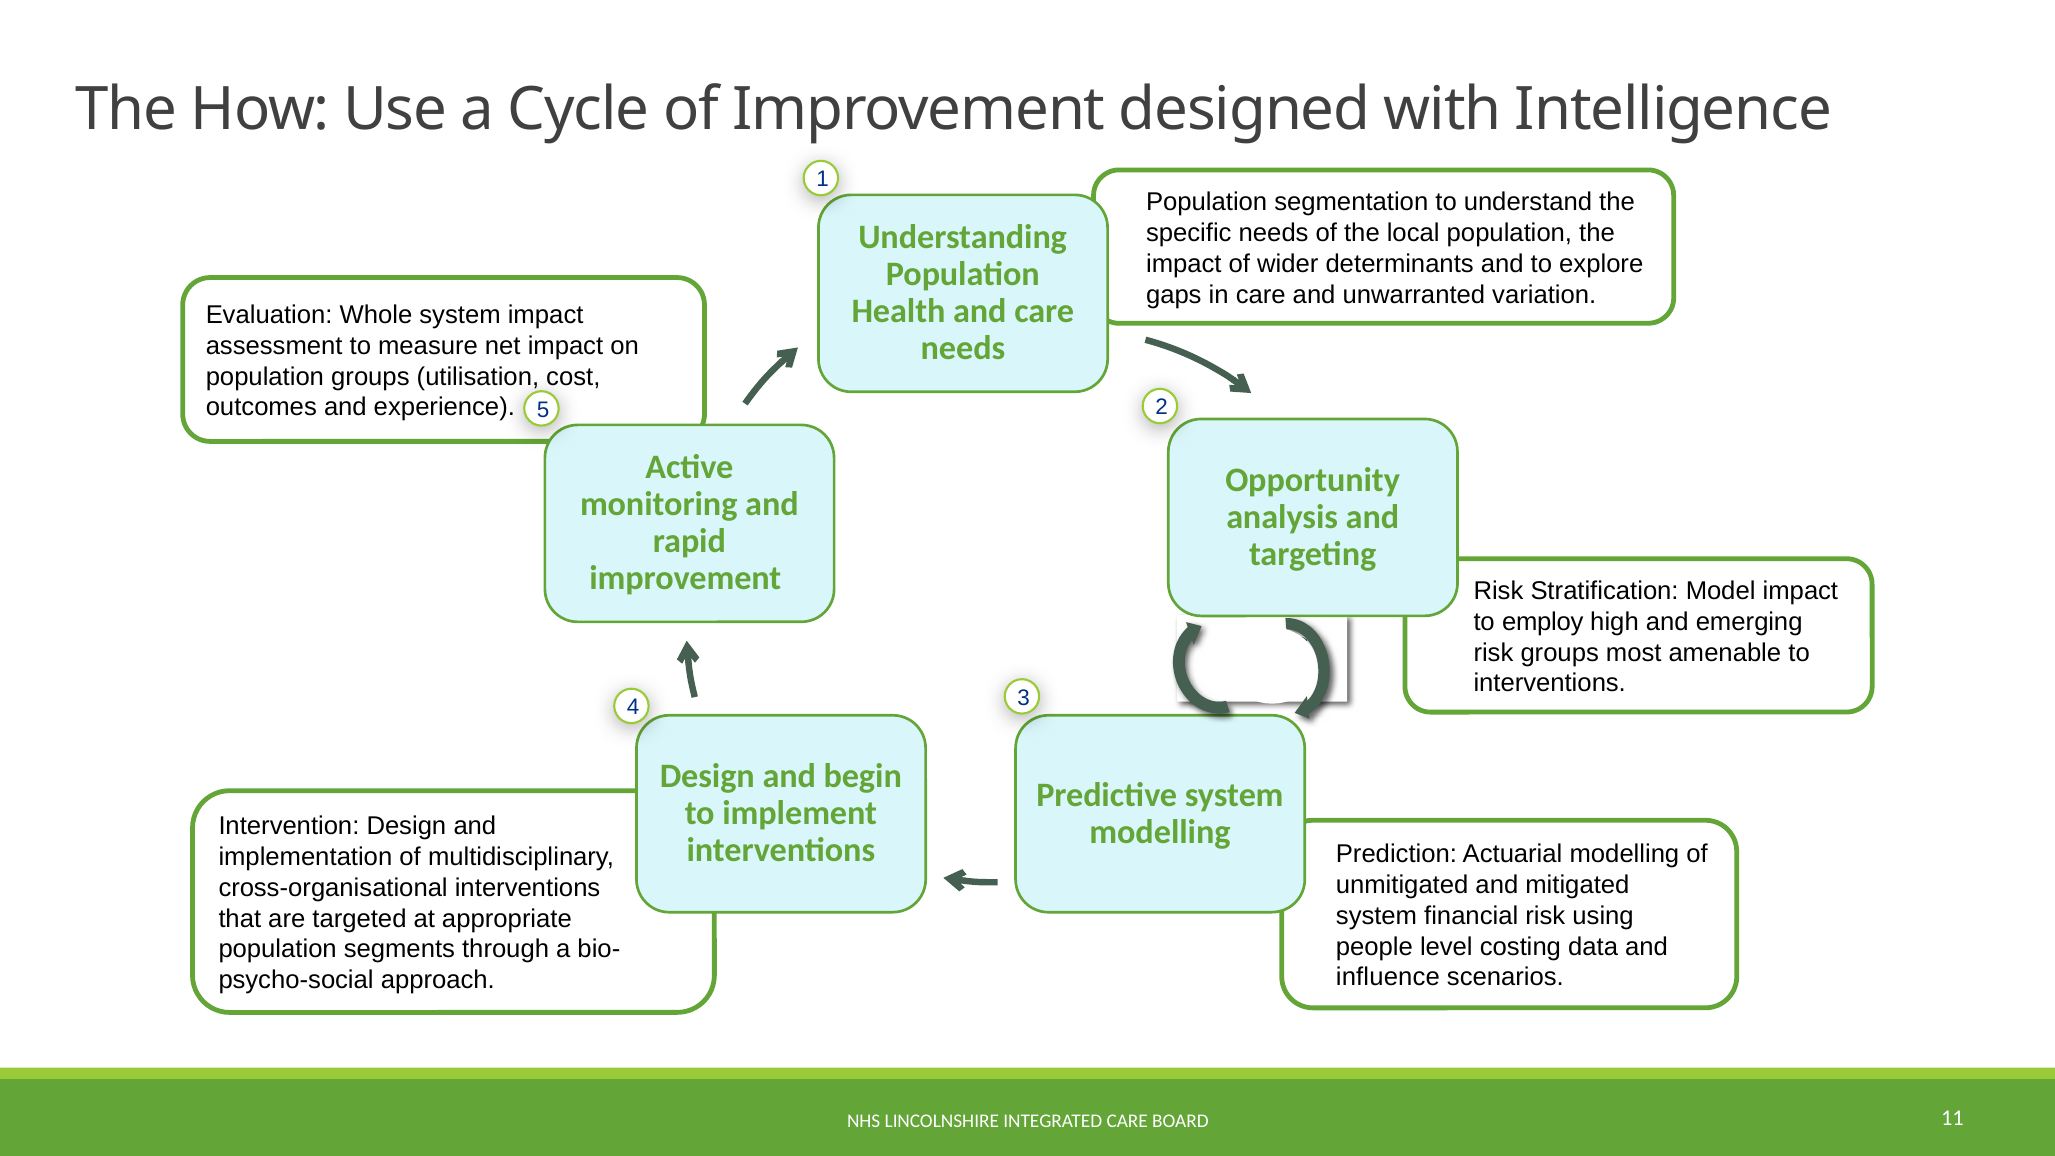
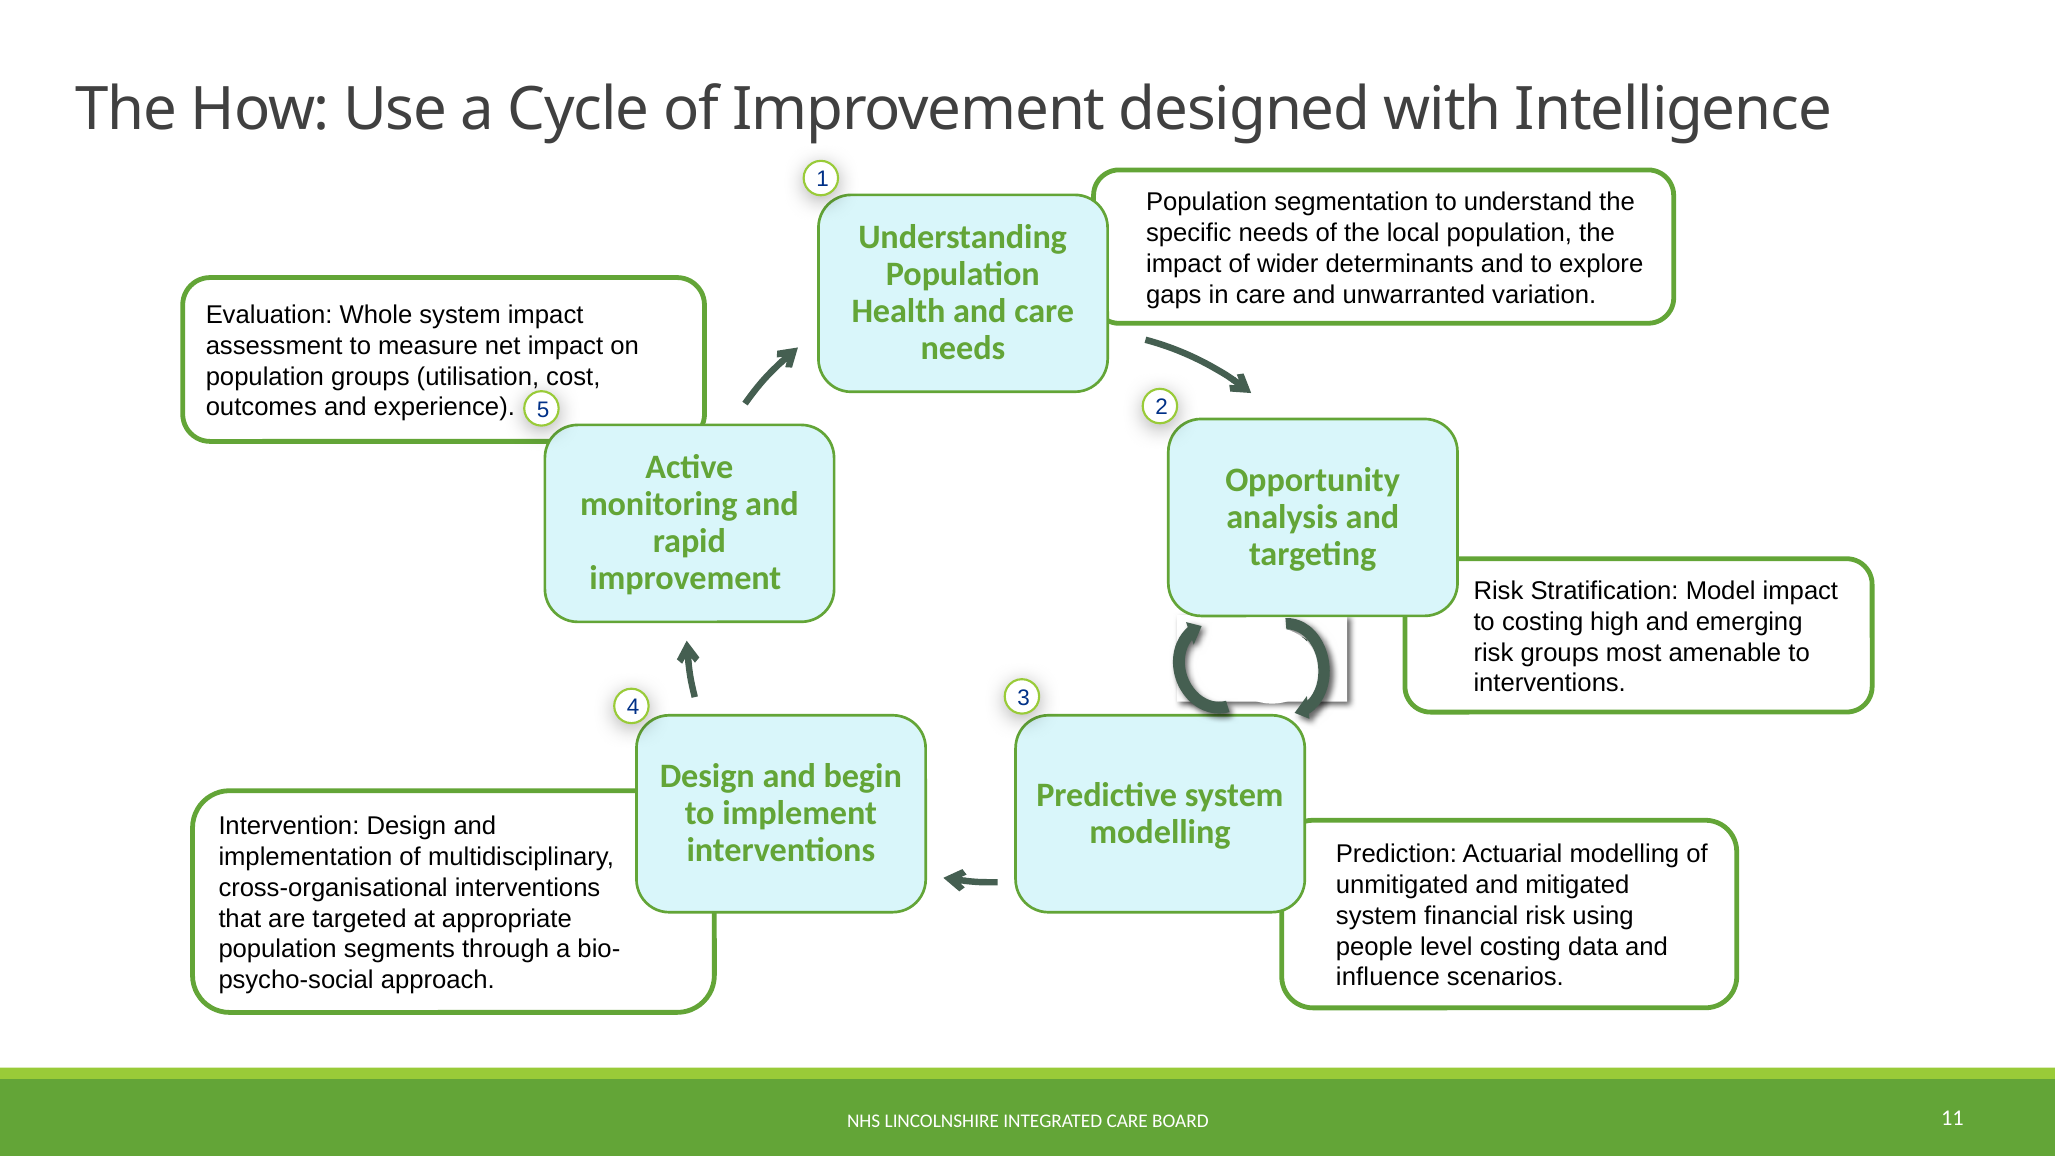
to employ: employ -> costing
